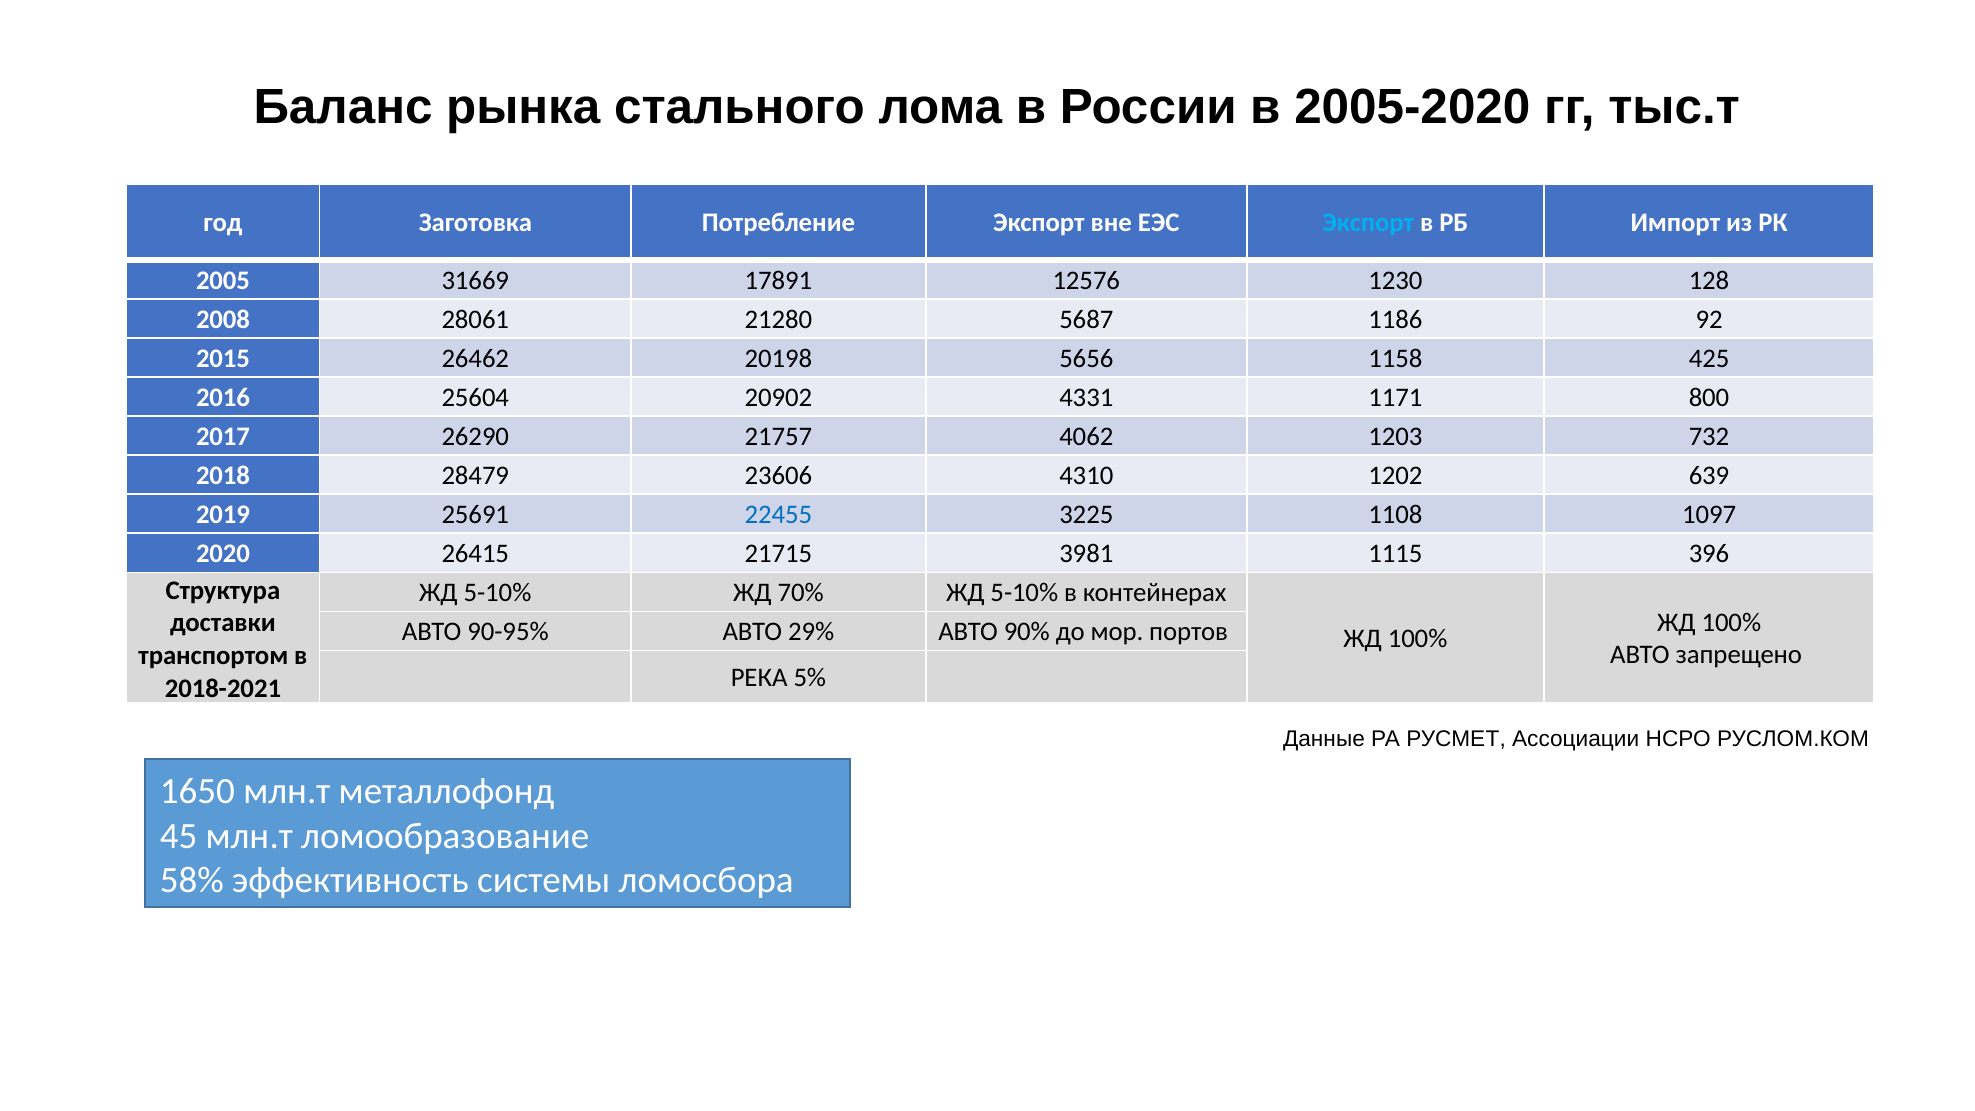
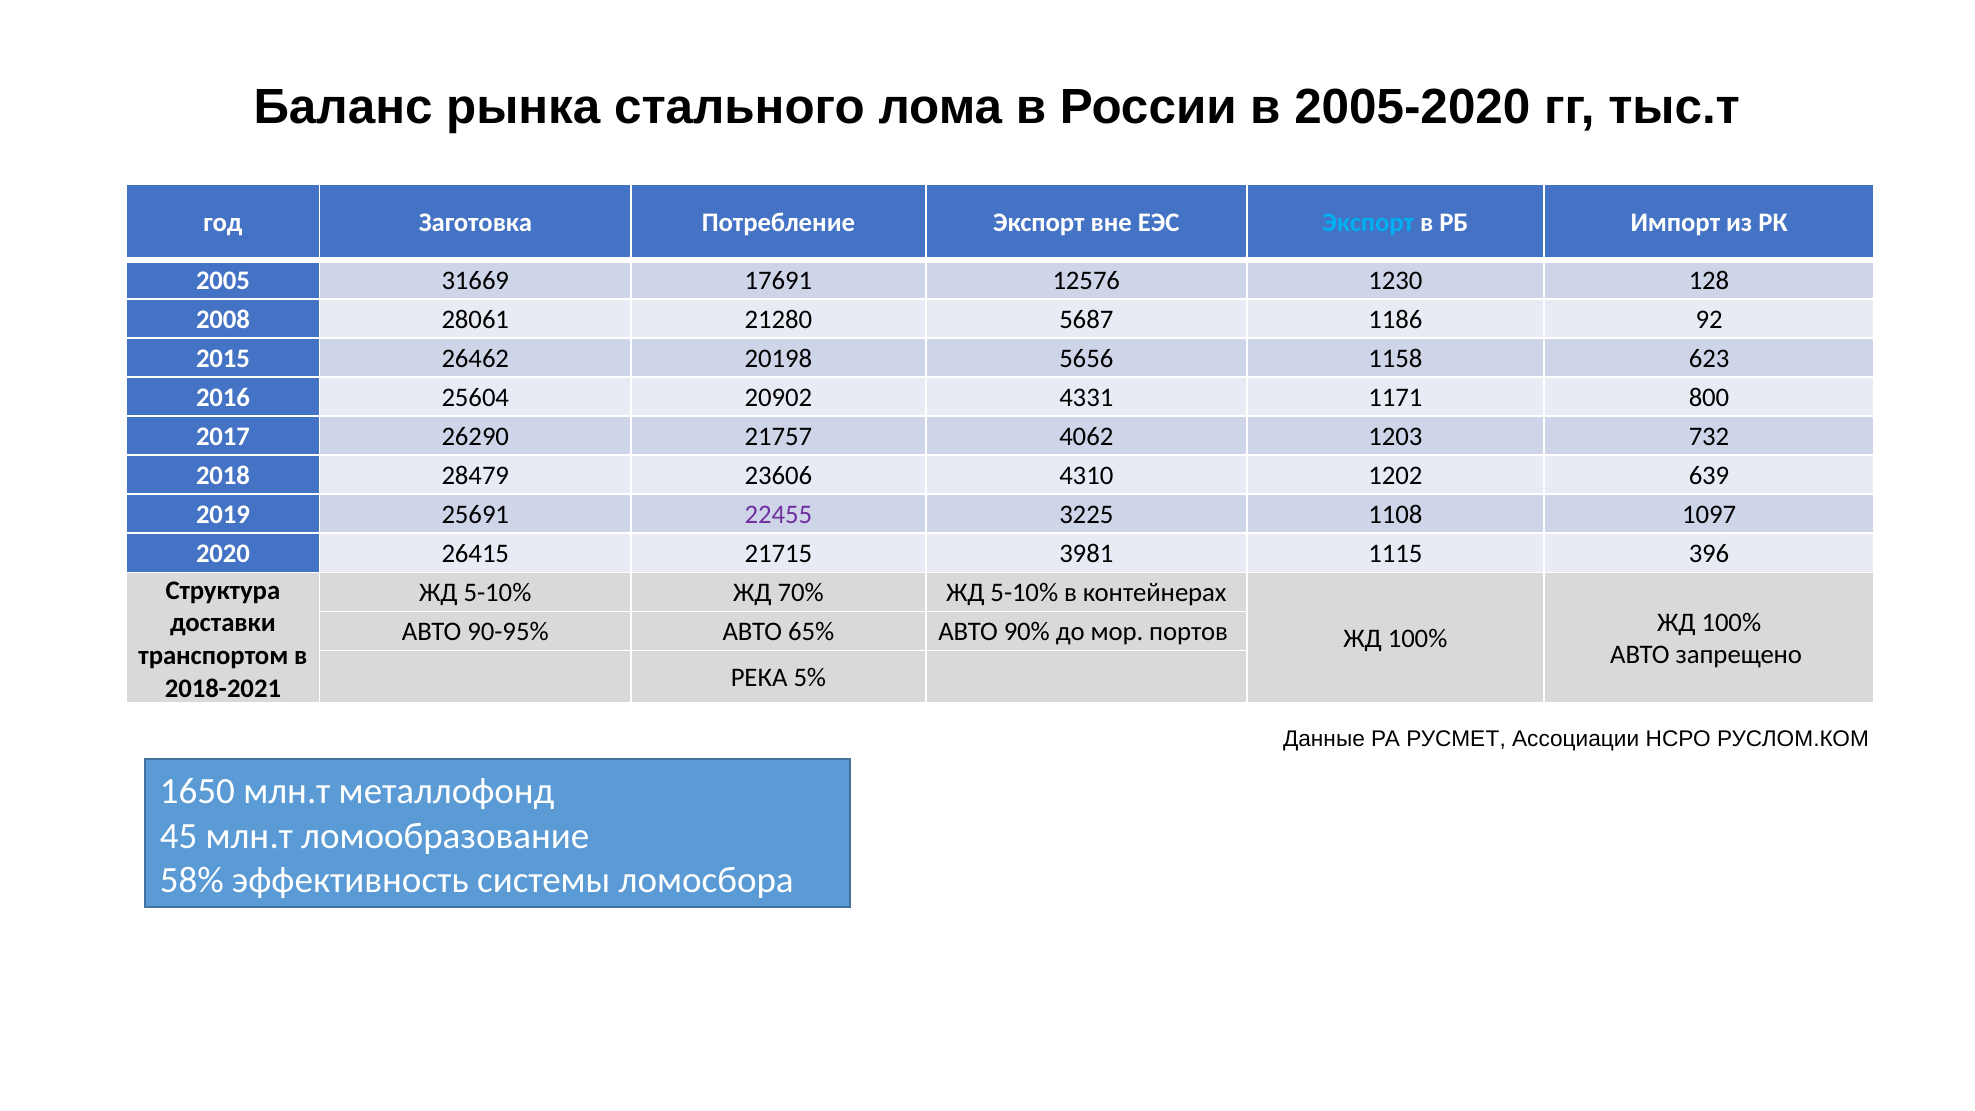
17891: 17891 -> 17691
425: 425 -> 623
22455 colour: blue -> purple
29%: 29% -> 65%
